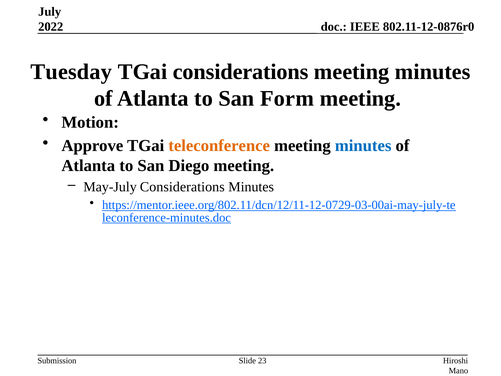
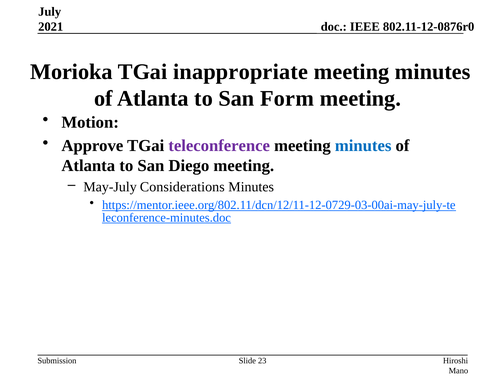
2022: 2022 -> 2021
Tuesday: Tuesday -> Morioka
TGai considerations: considerations -> inappropriate
teleconference colour: orange -> purple
